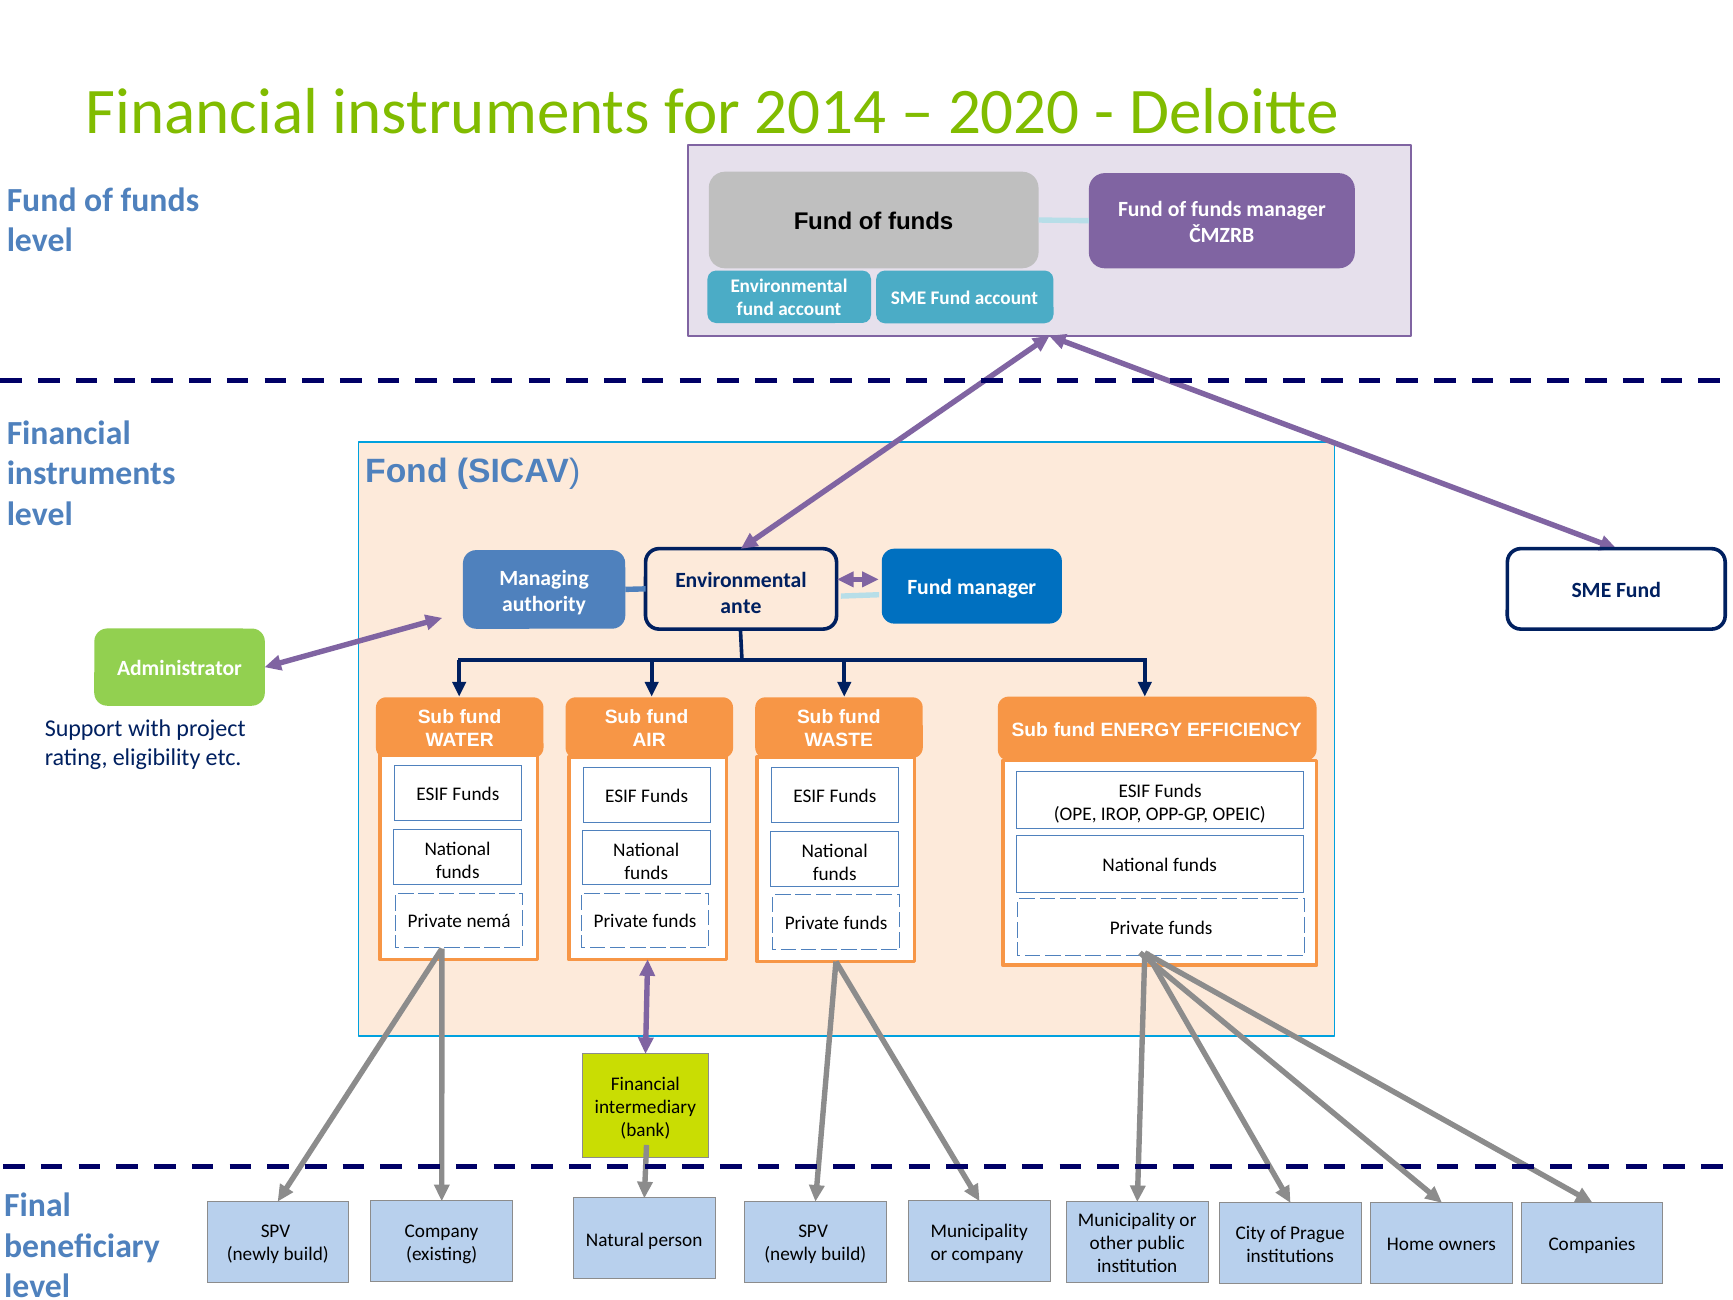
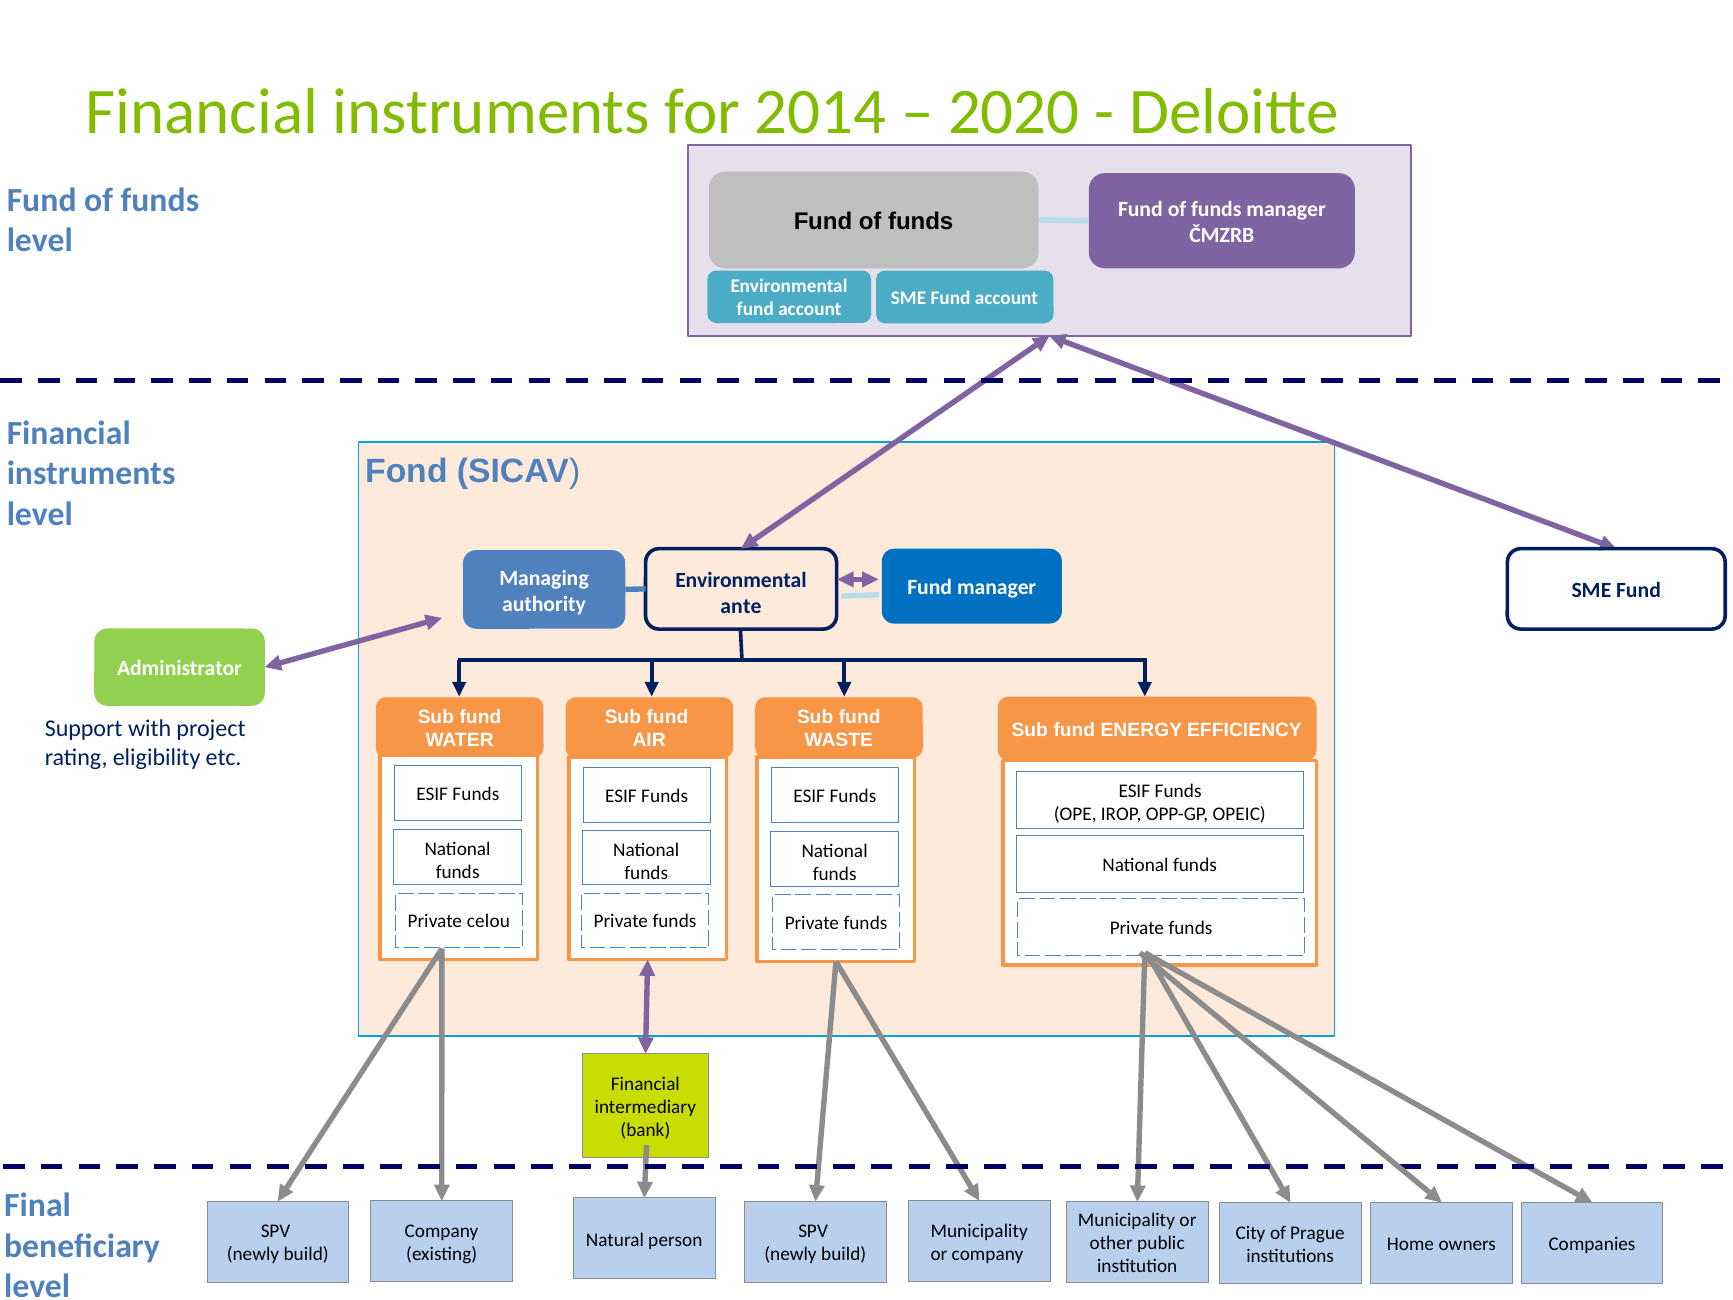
nemá: nemá -> celou
